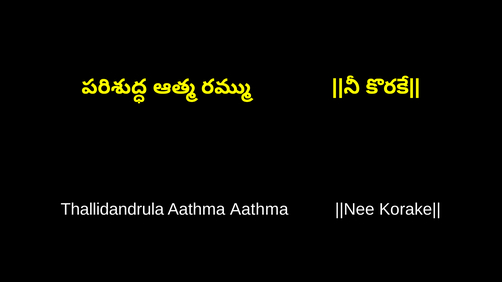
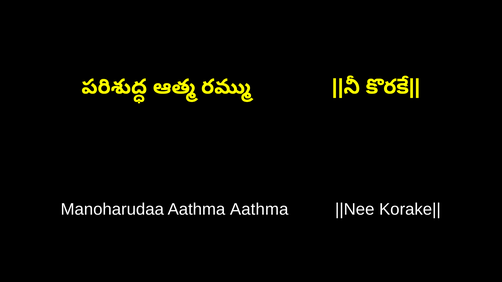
Thallidandrula: Thallidandrula -> Manoharudaa
